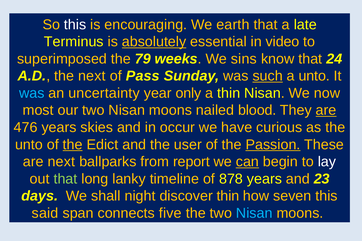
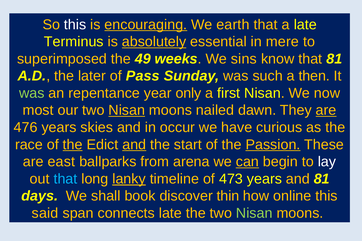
encouraging underline: none -> present
video: video -> mere
79: 79 -> 49
that 24: 24 -> 81
the next: next -> later
such underline: present -> none
a unto: unto -> then
was at (32, 93) colour: light blue -> light green
uncertainty: uncertainty -> repentance
a thin: thin -> first
Nisan at (127, 110) underline: none -> present
blood: blood -> dawn
unto at (29, 145): unto -> race
and at (134, 145) underline: none -> present
user: user -> start
are next: next -> east
report: report -> arena
that at (65, 179) colour: light green -> light blue
lanky underline: none -> present
878: 878 -> 473
and 23: 23 -> 81
night: night -> book
seven: seven -> online
connects five: five -> late
Nisan at (254, 213) colour: light blue -> light green
